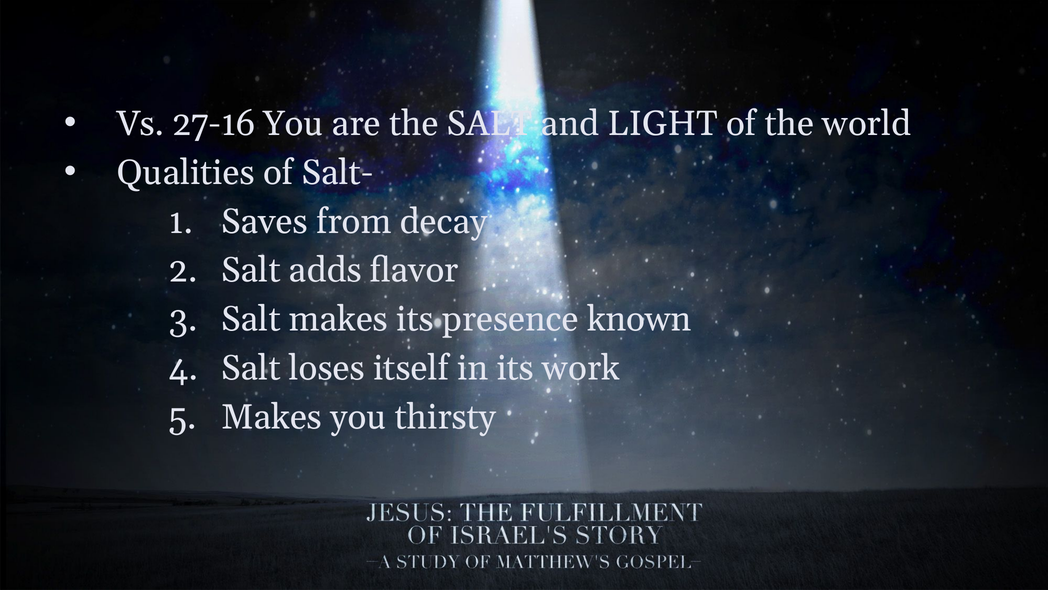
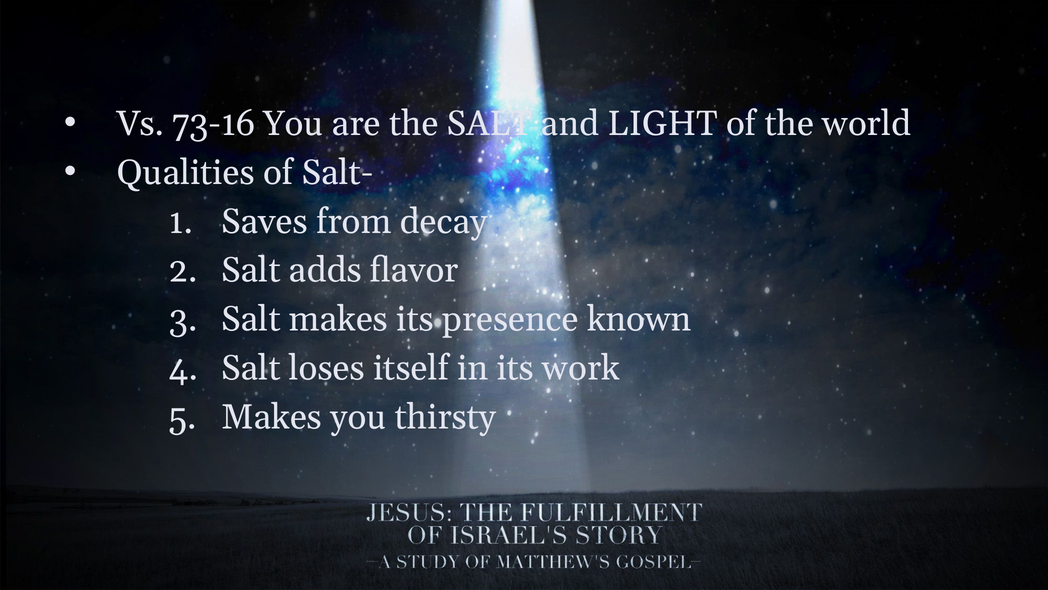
27-16: 27-16 -> 73-16
